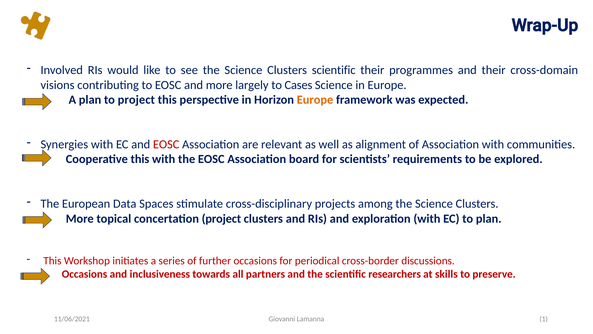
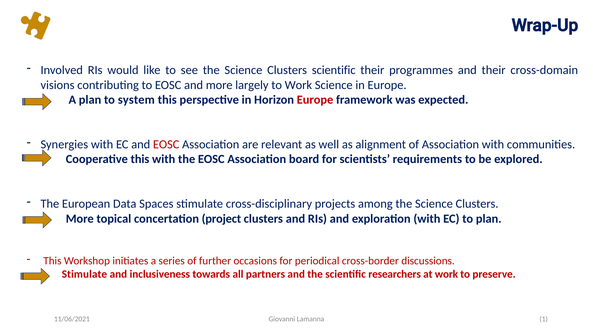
to Cases: Cases -> Work
to project: project -> system
Europe at (315, 100) colour: orange -> red
Occasions at (85, 274): Occasions -> Stimulate
at skills: skills -> work
